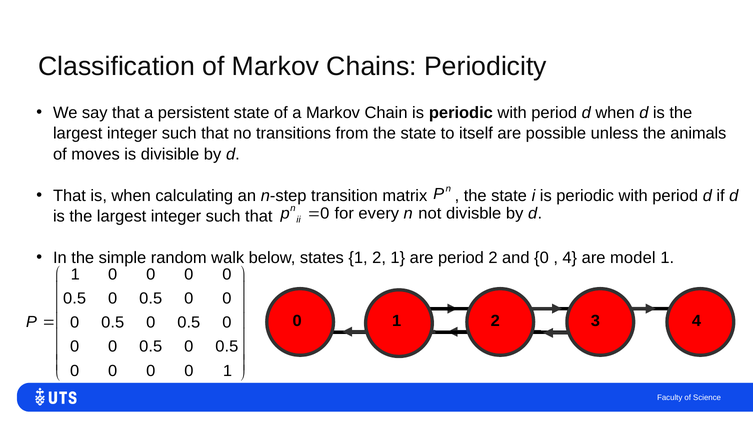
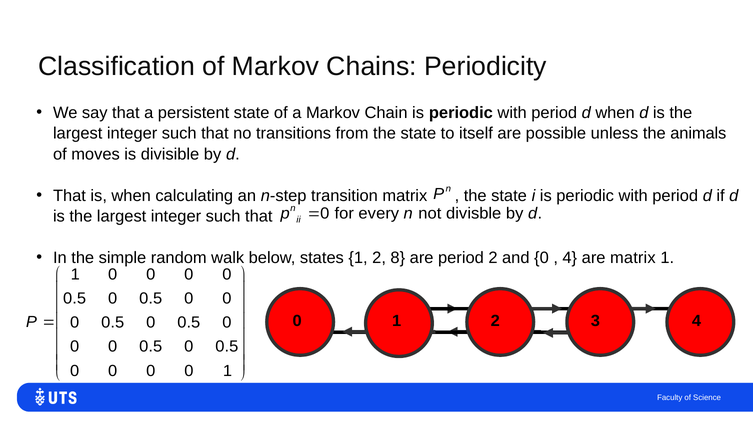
2 1: 1 -> 8
are model: model -> matrix
